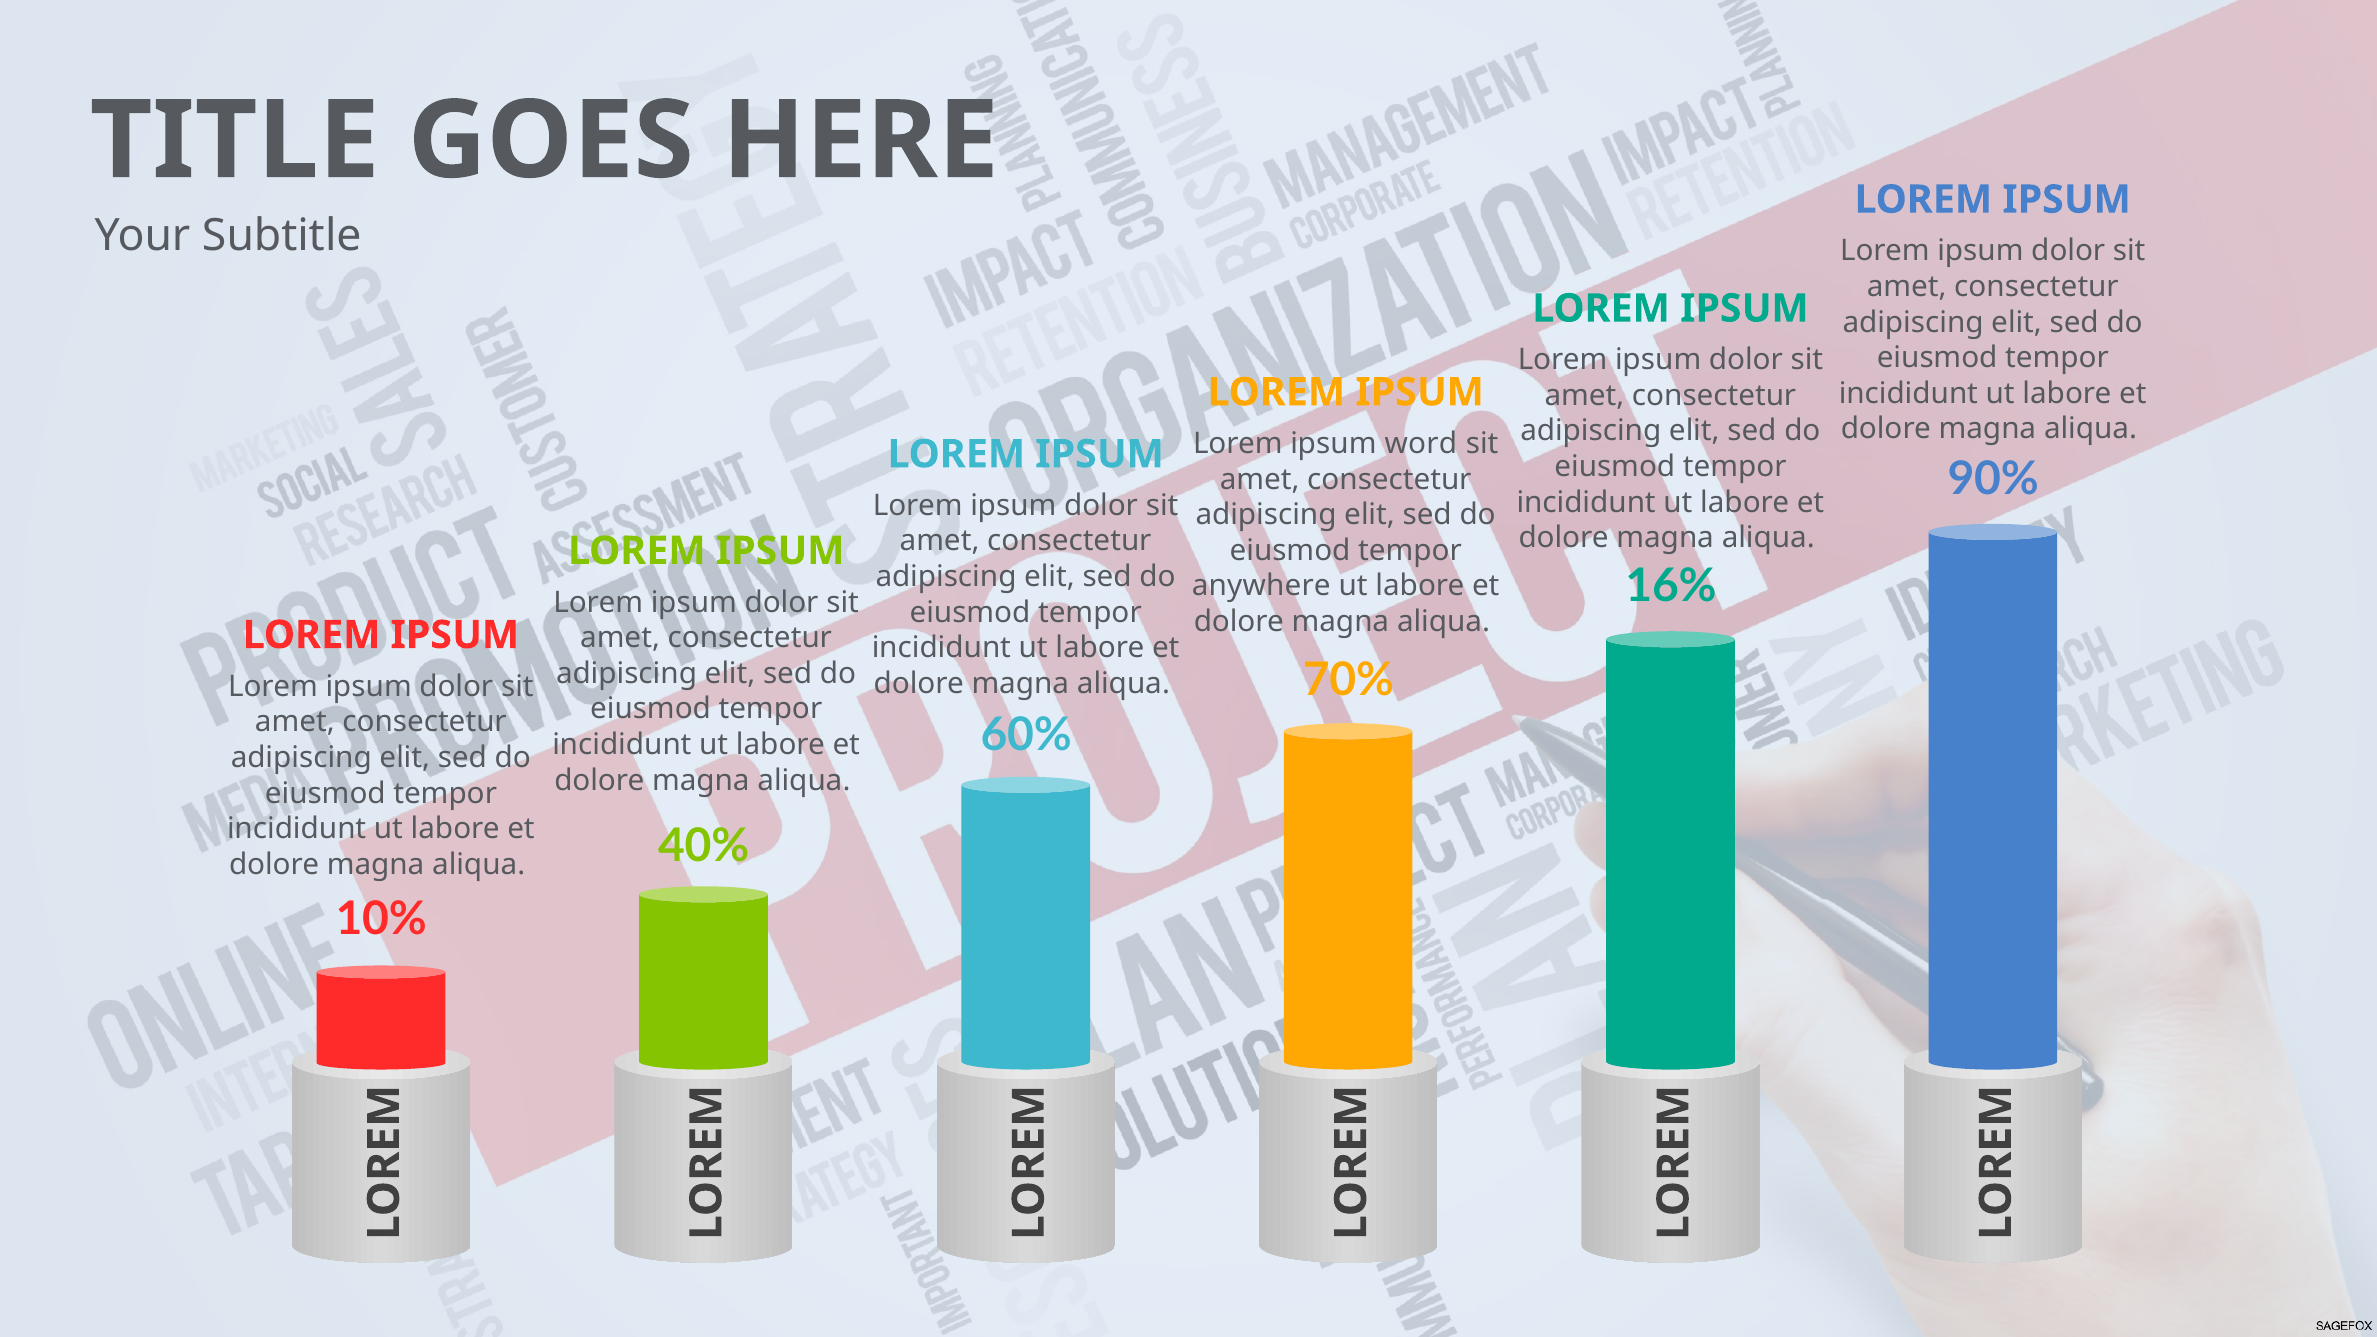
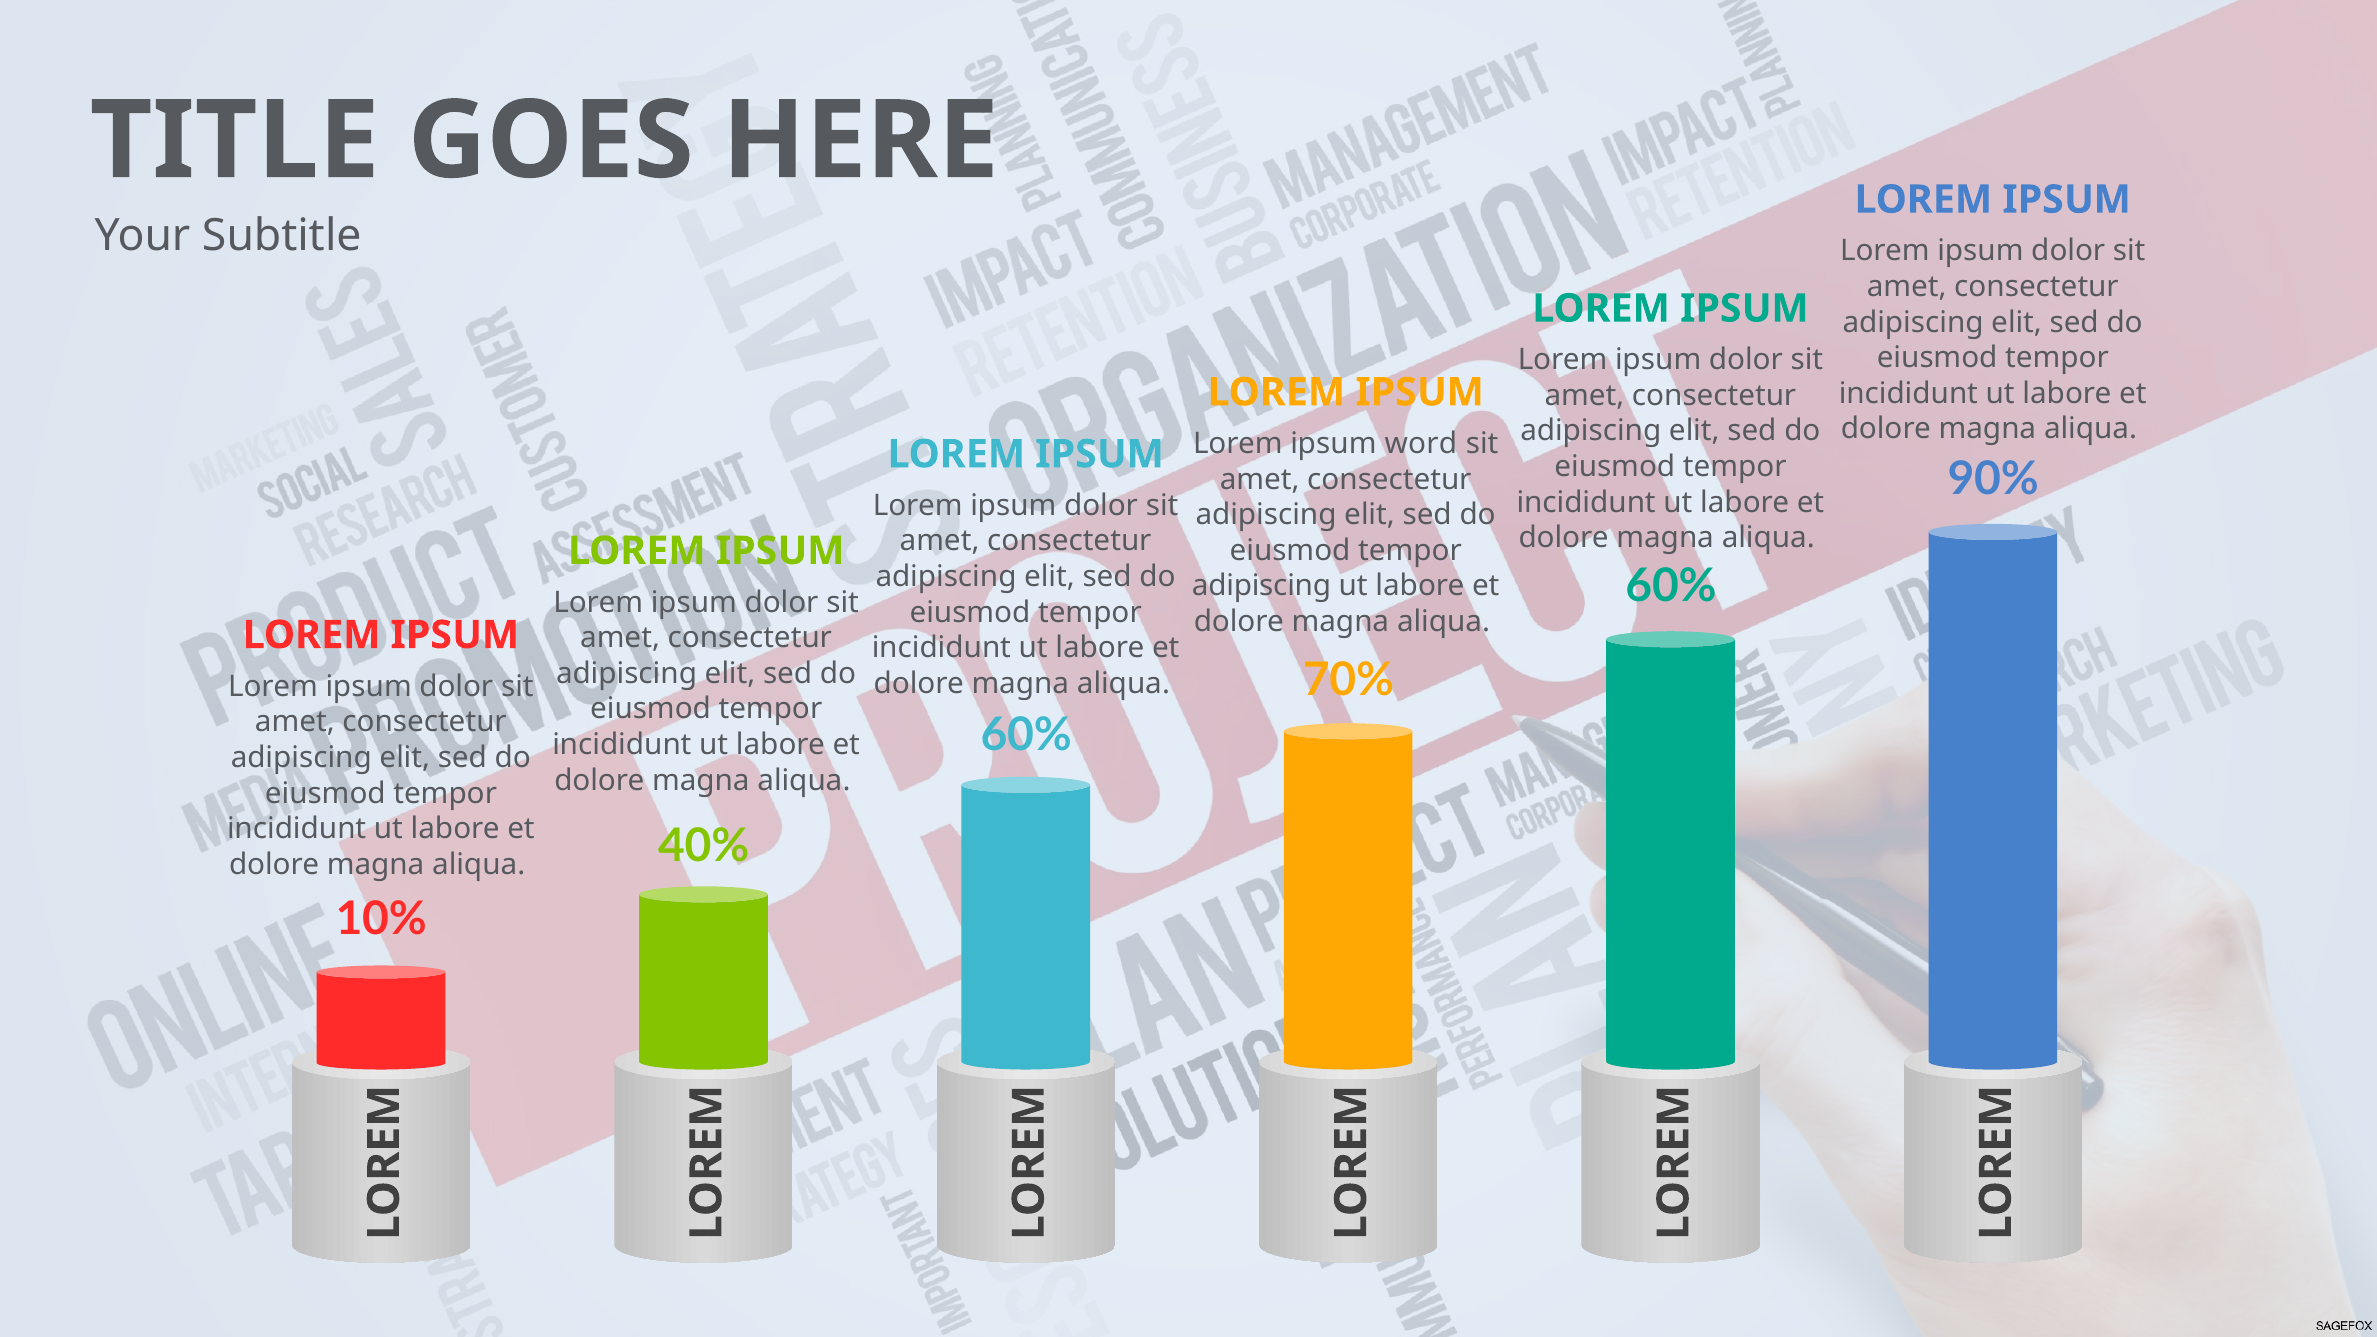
16% at (1671, 586): 16% -> 60%
anywhere at (1261, 586): anywhere -> adipiscing
